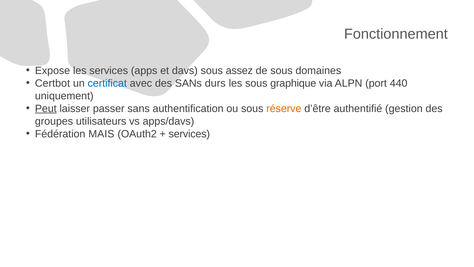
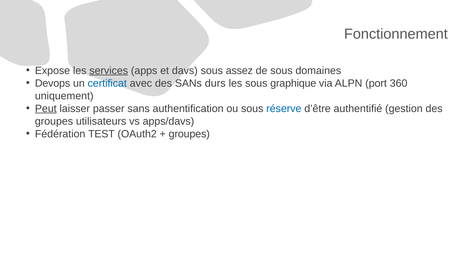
services at (109, 70) underline: none -> present
Certbot: Certbot -> Devops
440: 440 -> 360
réserve colour: orange -> blue
MAIS: MAIS -> TEST
services at (189, 134): services -> groupes
